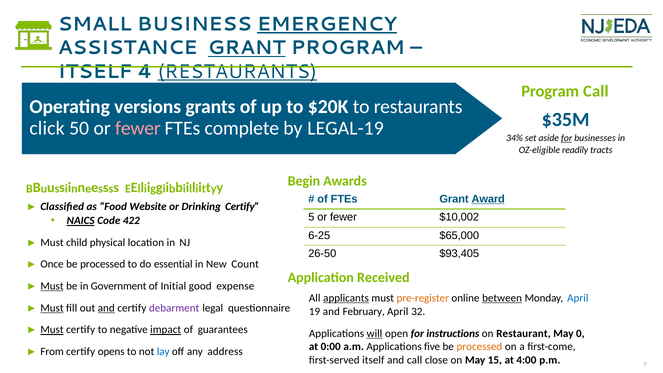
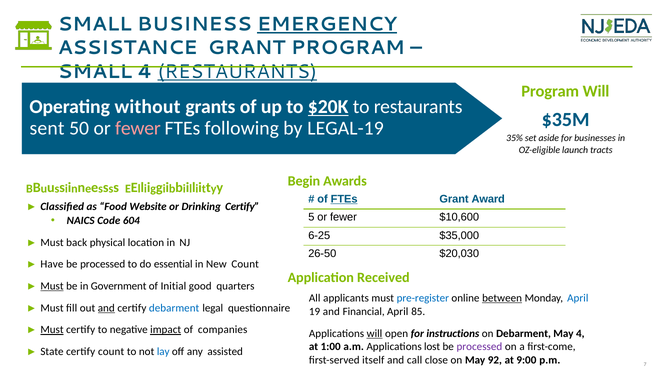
GRANT at (247, 48) underline: present -> none
ITSELF at (95, 72): ITSELF -> SMALL
Program Call: Call -> Will
versions: versions -> without
$20K underline: none -> present
click: click -> sent
complete: complete -> following
34%: 34% -> 35%
for at (567, 138) underline: present -> none
readily: readily -> launch
FTEs at (344, 199) underline: none -> present
Award underline: present -> none
$10,002: $10,002 -> $10,600
NAICS underline: present -> none
422: 422 -> 604
$65,000: $65,000 -> $35,000
child: child -> back
$93,405: $93,405 -> $20,030
Once: Once -> Have
expense: expense -> quarters
applicants underline: present -> none
pre-register colour: orange -> blue
Must at (52, 308) underline: present -> none
debarment at (174, 308) colour: purple -> blue
February: February -> Financial
32: 32 -> 85
guarantees: guarantees -> companies
on Restaurant: Restaurant -> Debarment
May 0: 0 -> 4
0:00: 0:00 -> 1:00
five: five -> lost
processed at (479, 347) colour: orange -> purple
From: From -> State
certify opens: opens -> count
address: address -> assisted
15: 15 -> 92
4:00: 4:00 -> 9:00
